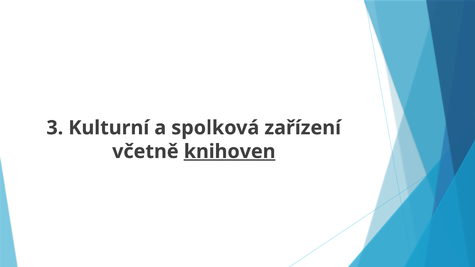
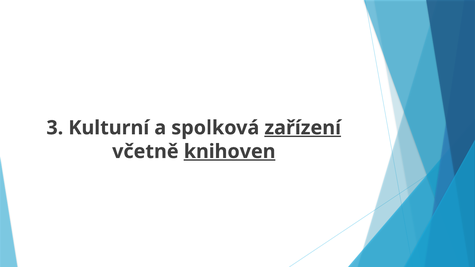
zařízení underline: none -> present
